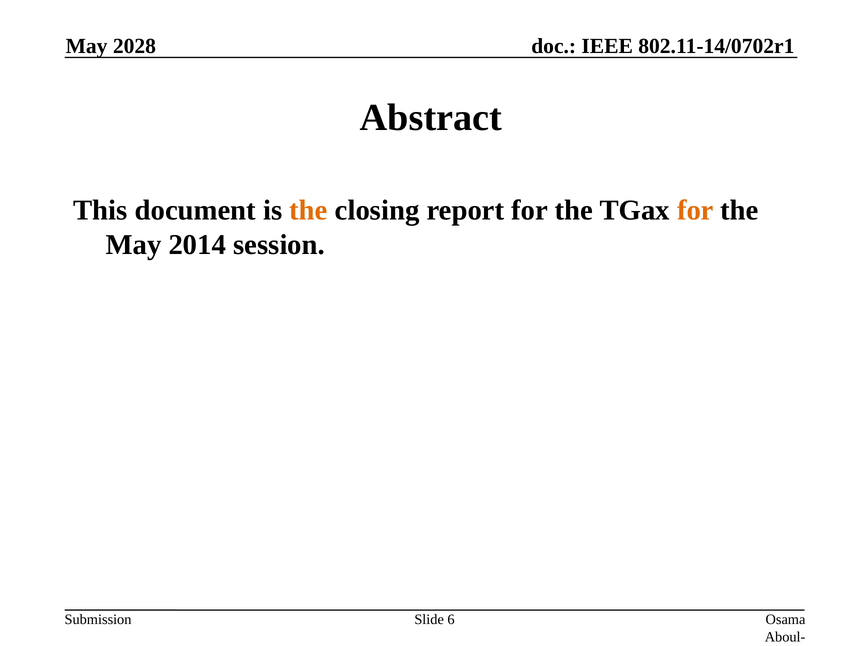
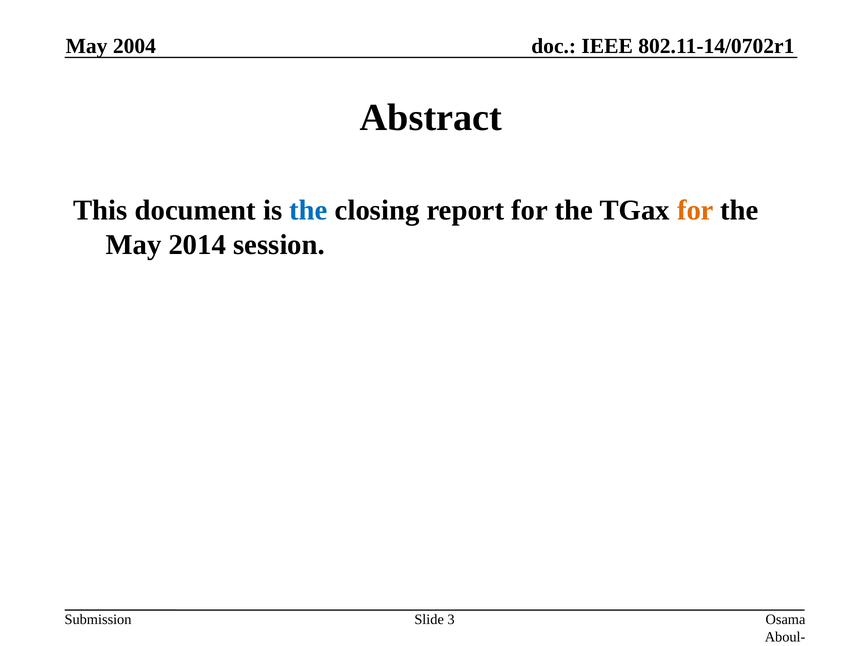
2028: 2028 -> 2004
the at (309, 210) colour: orange -> blue
6: 6 -> 3
